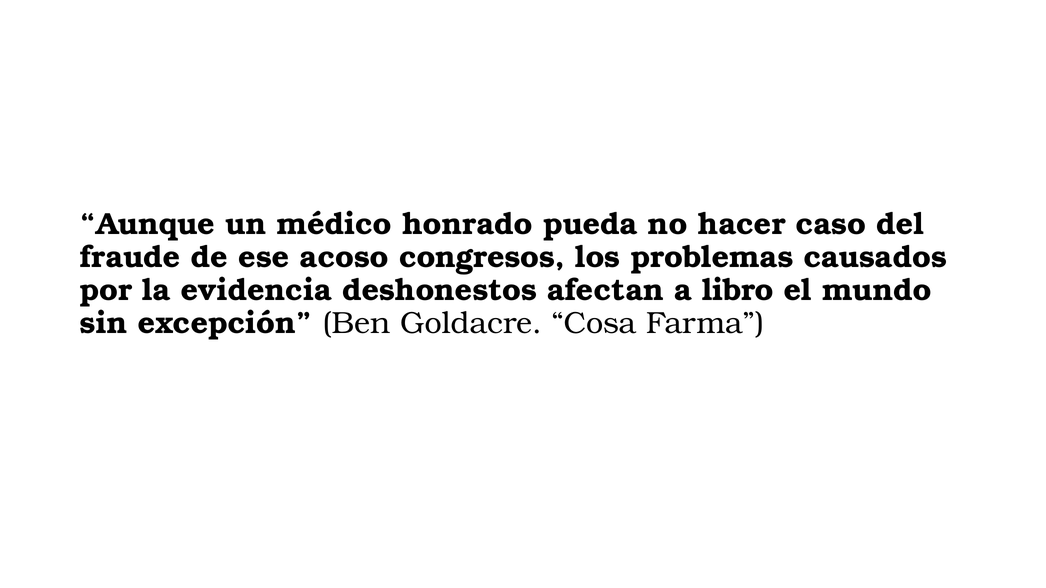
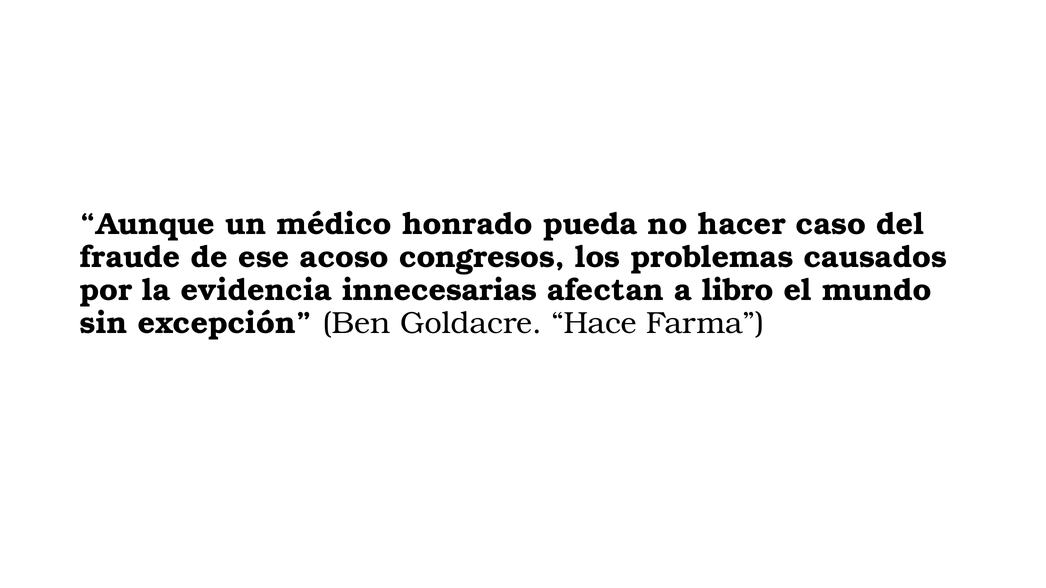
deshonestos: deshonestos -> innecesarias
Cosa: Cosa -> Hace
